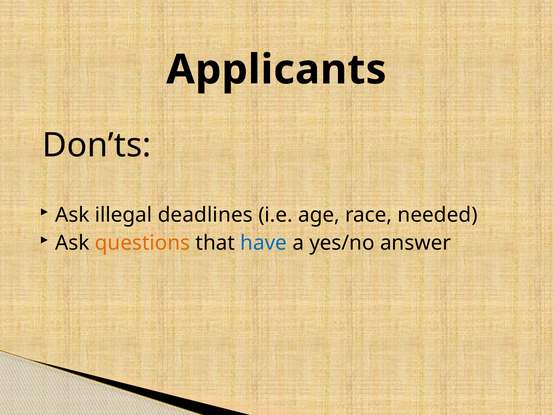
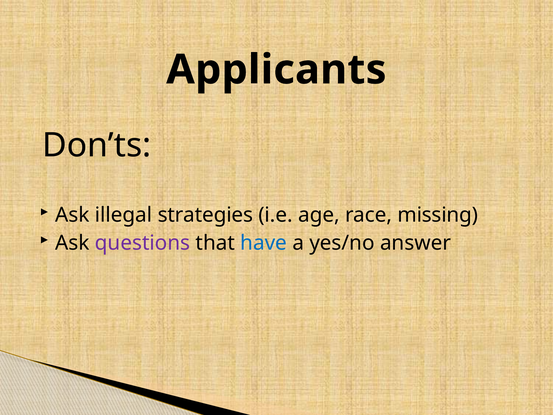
deadlines: deadlines -> strategies
needed: needed -> missing
questions colour: orange -> purple
